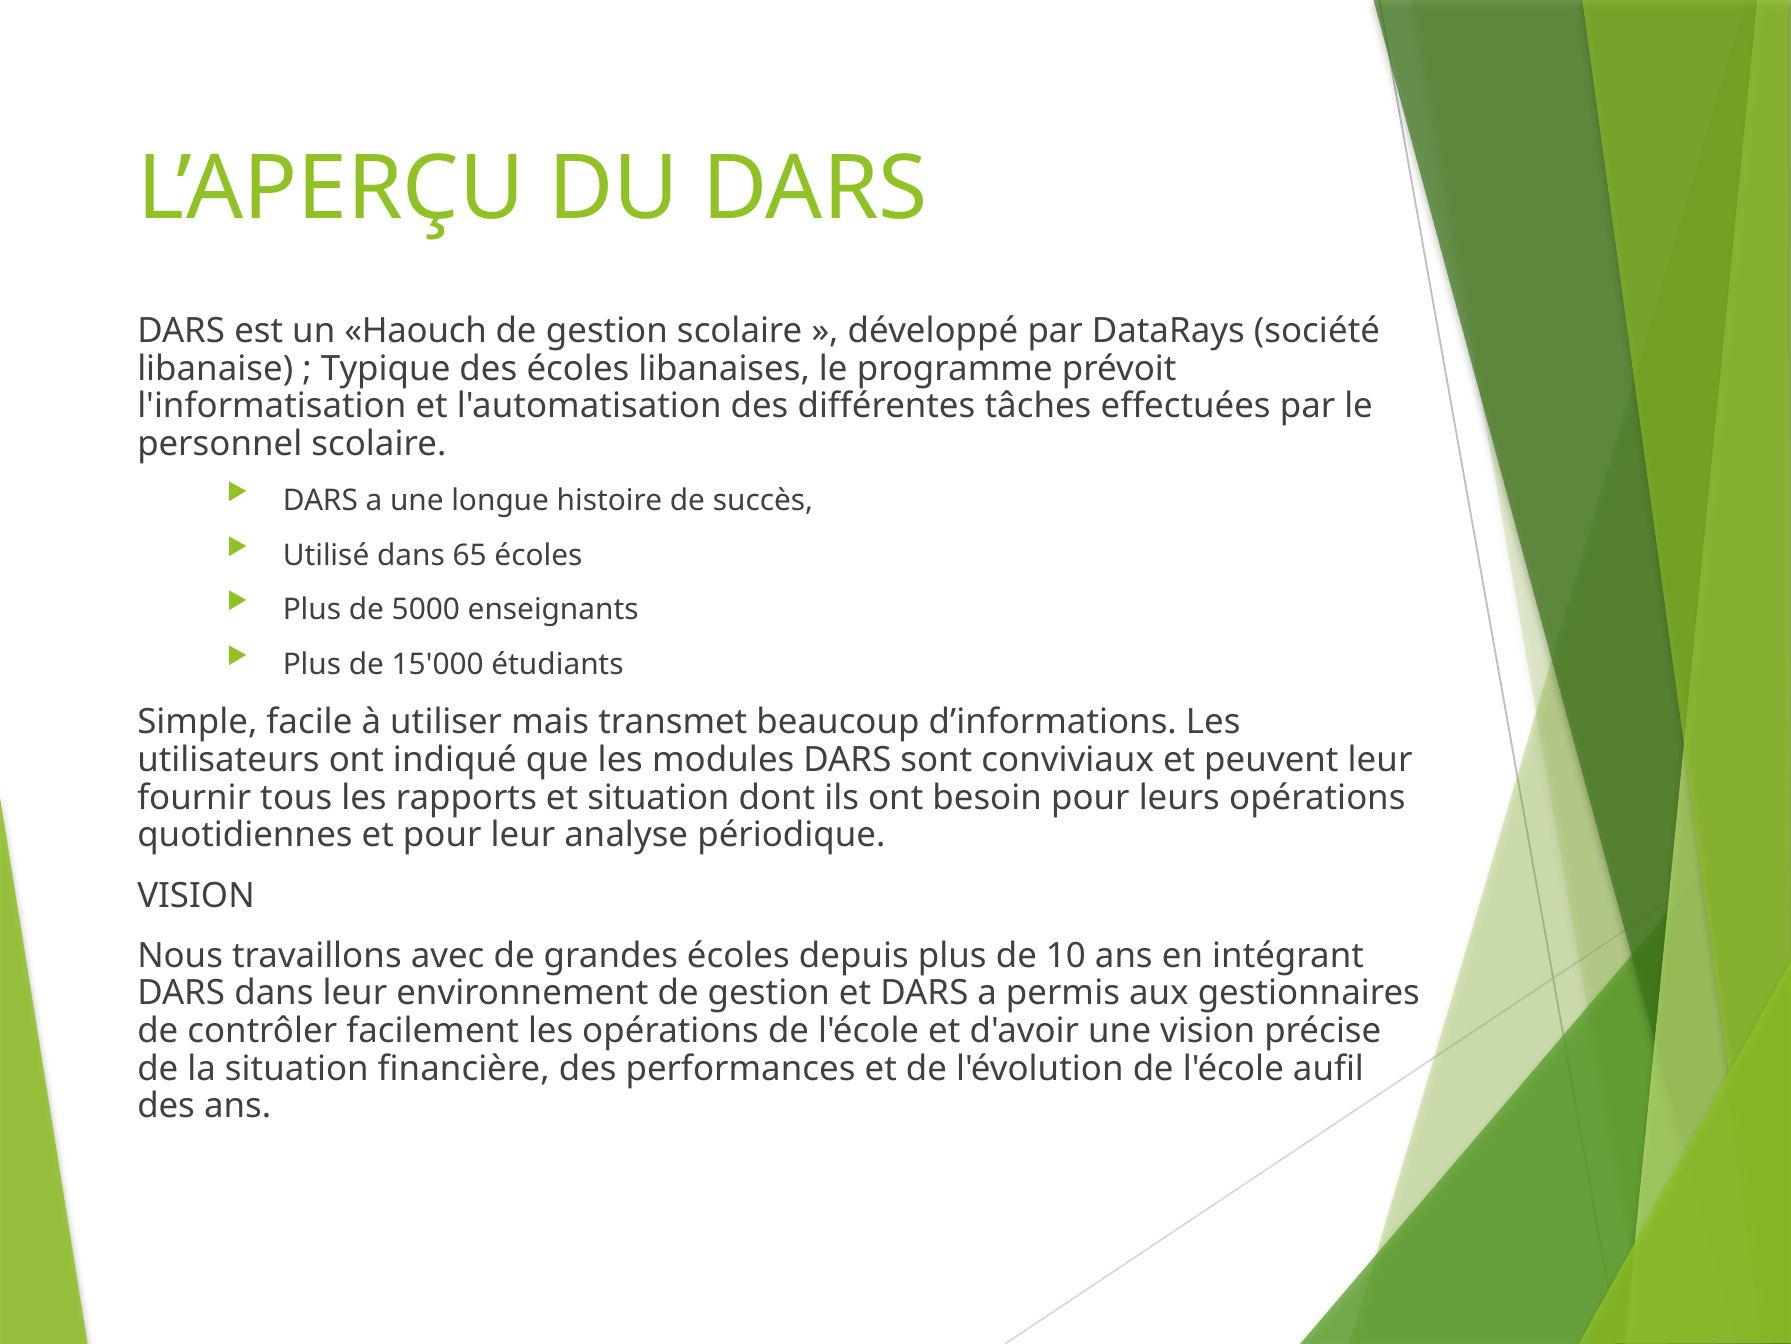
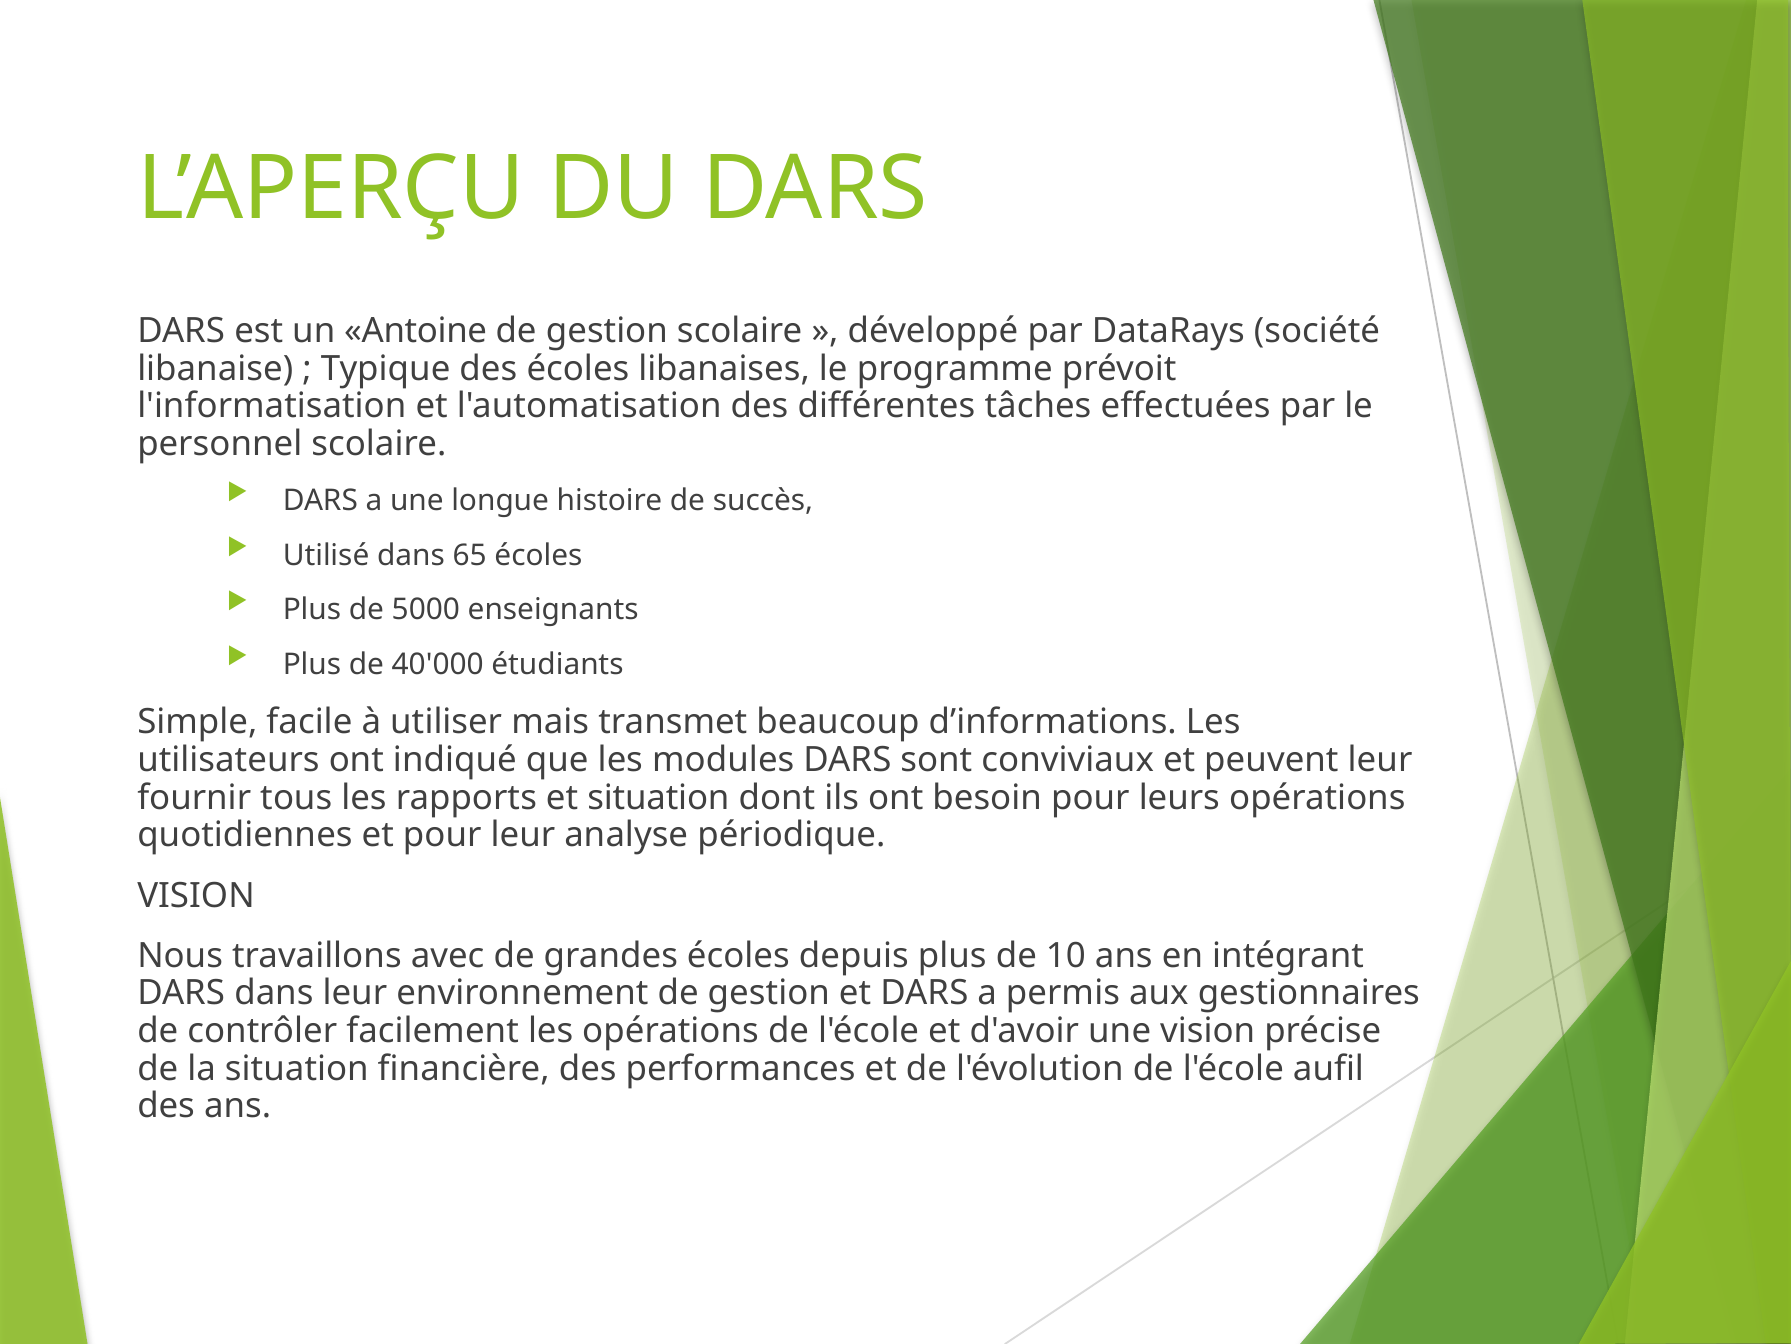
Haouch: Haouch -> Antoine
15'000: 15'000 -> 40'000
